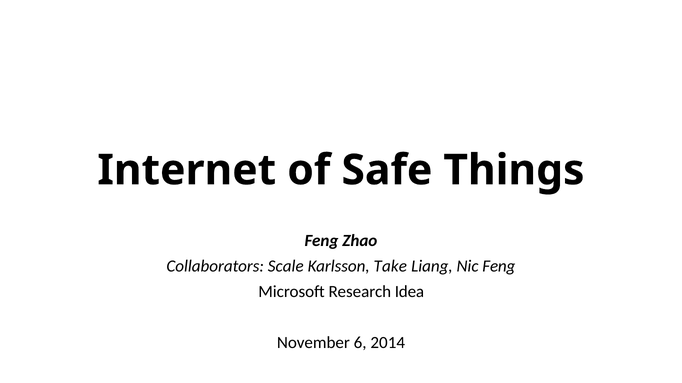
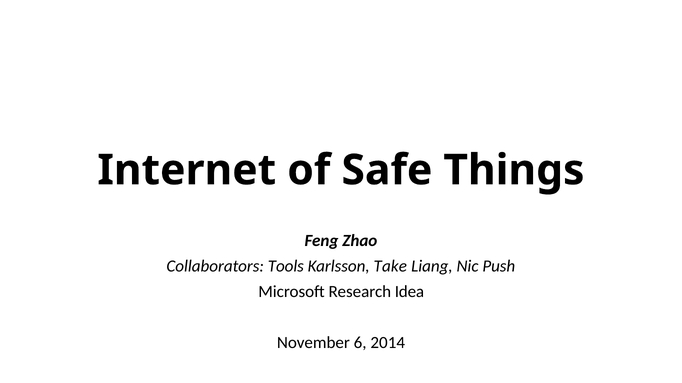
Scale: Scale -> Tools
Nic Feng: Feng -> Push
